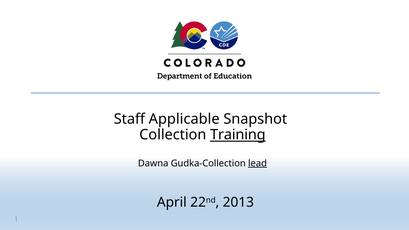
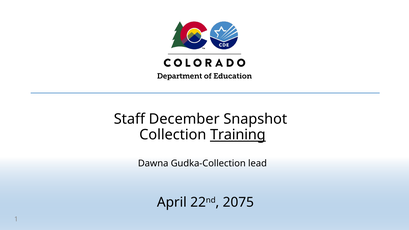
Applicable: Applicable -> December
lead underline: present -> none
2013: 2013 -> 2075
